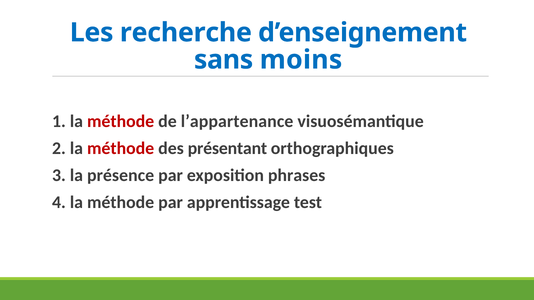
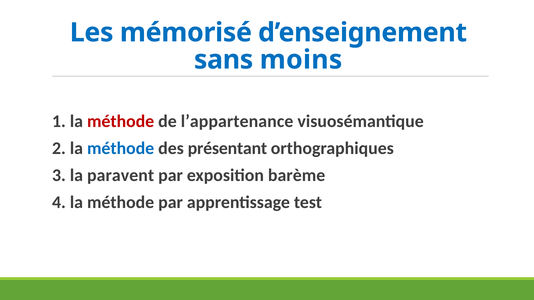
recherche: recherche -> mémorisé
méthode at (121, 149) colour: red -> blue
présence: présence -> paravent
phrases: phrases -> barème
